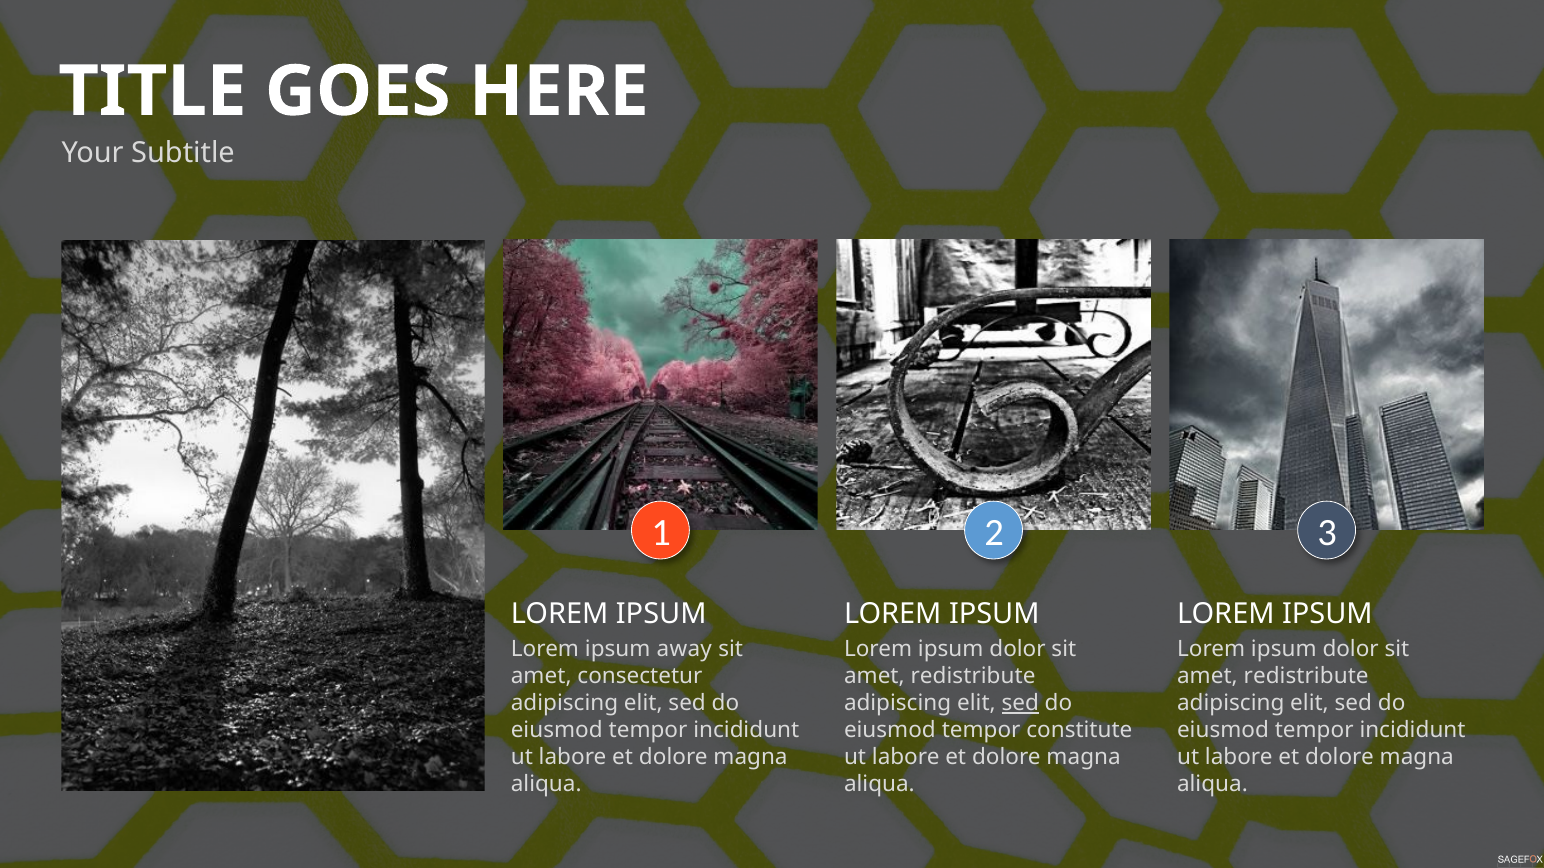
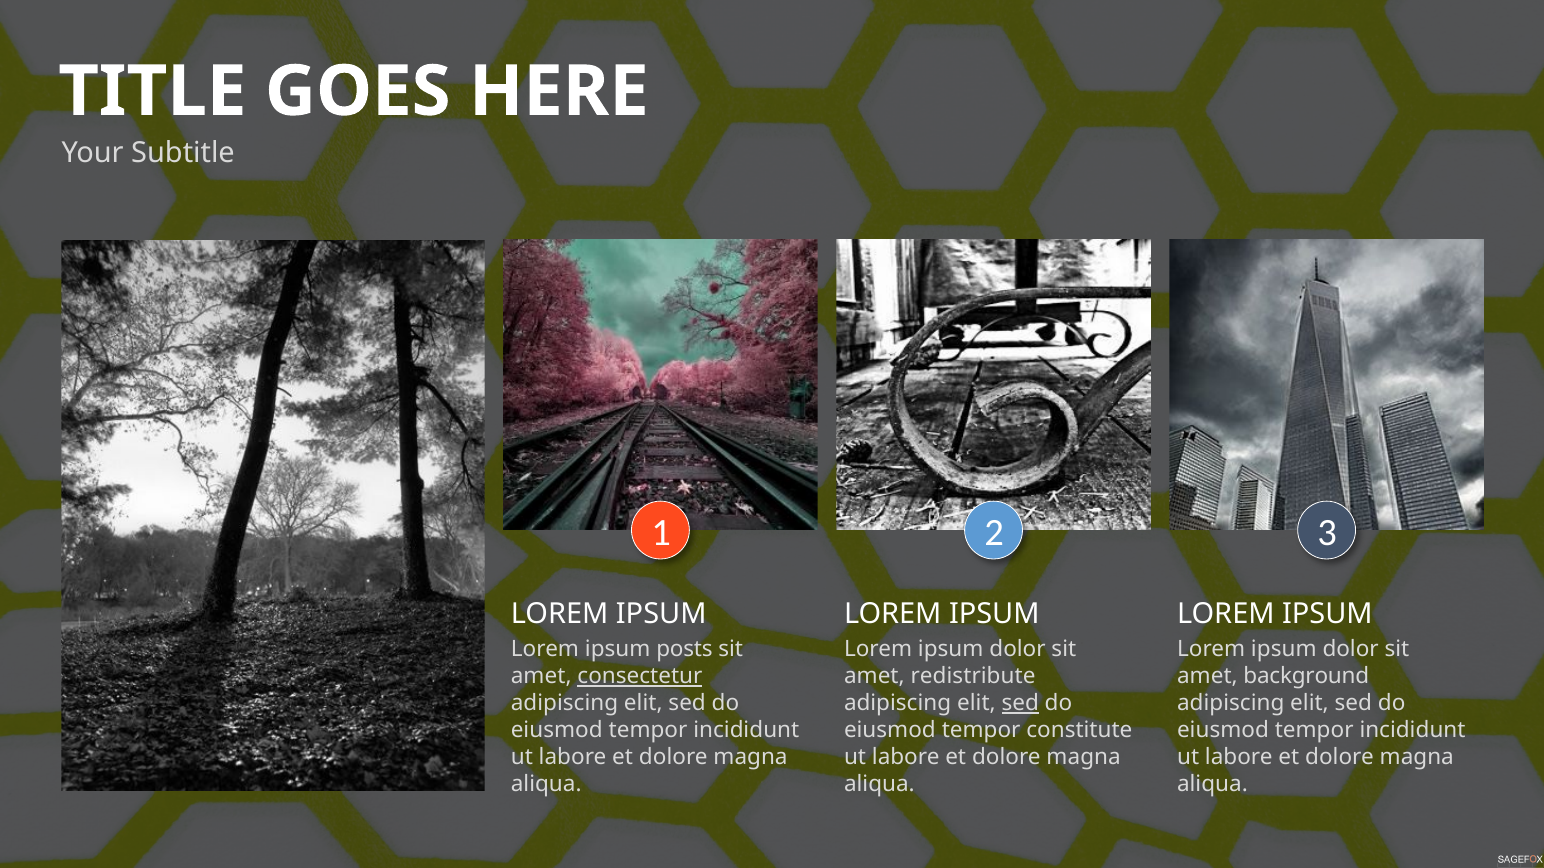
away: away -> posts
consectetur underline: none -> present
redistribute at (1306, 677): redistribute -> background
